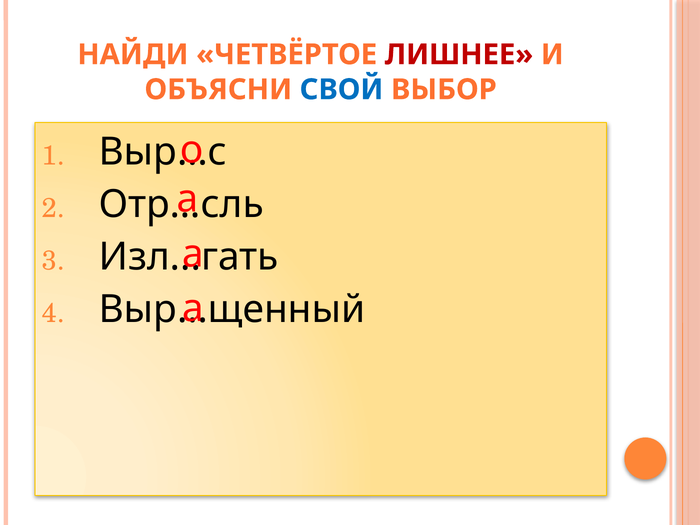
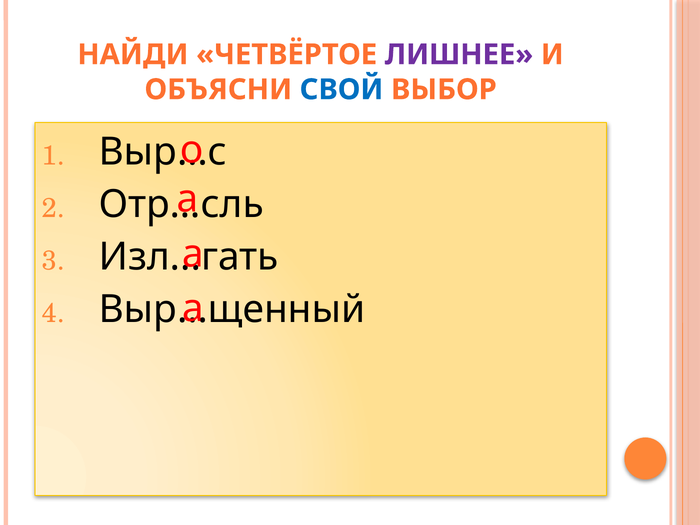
ЛИШНЕЕ colour: red -> purple
